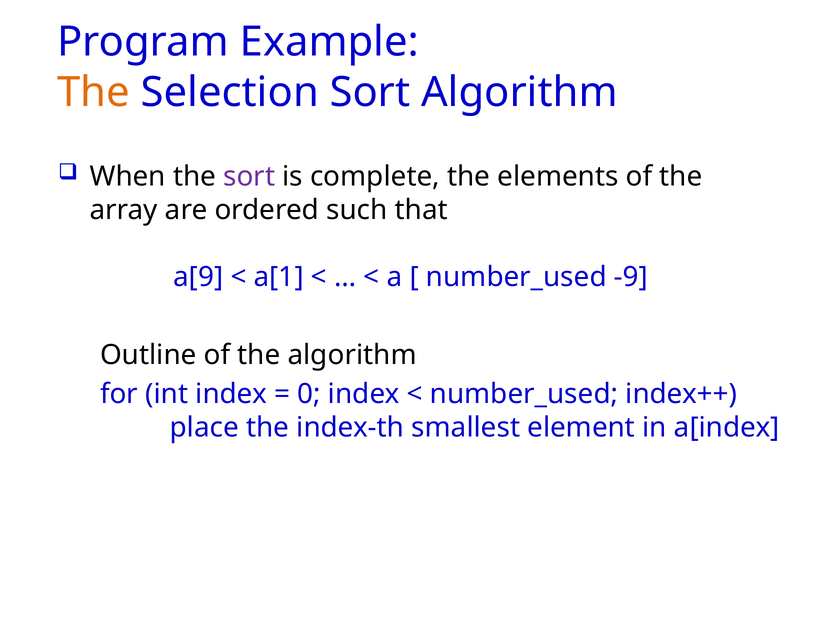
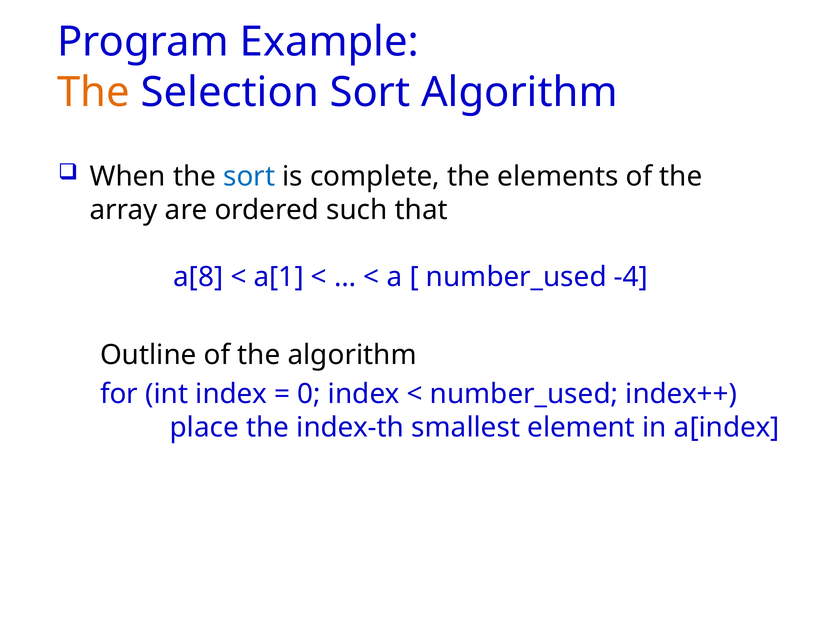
sort at (249, 176) colour: purple -> blue
a[9: a[9 -> a[8
-9: -9 -> -4
